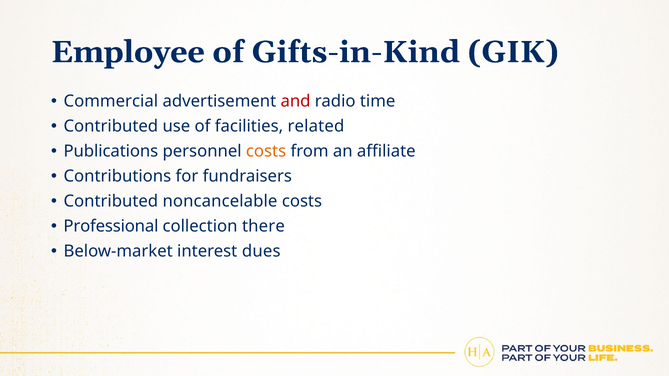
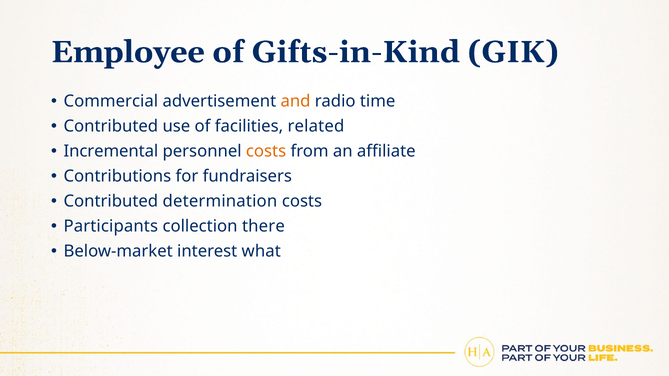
and colour: red -> orange
Publications: Publications -> Incremental
noncancelable: noncancelable -> determination
Professional: Professional -> Participants
dues: dues -> what
